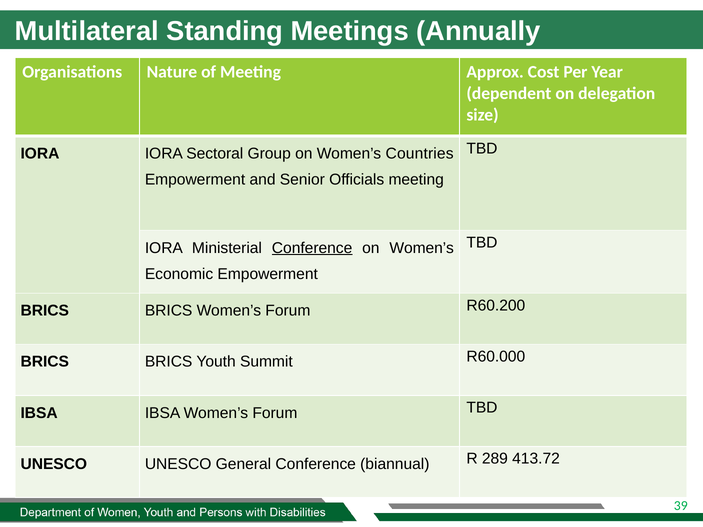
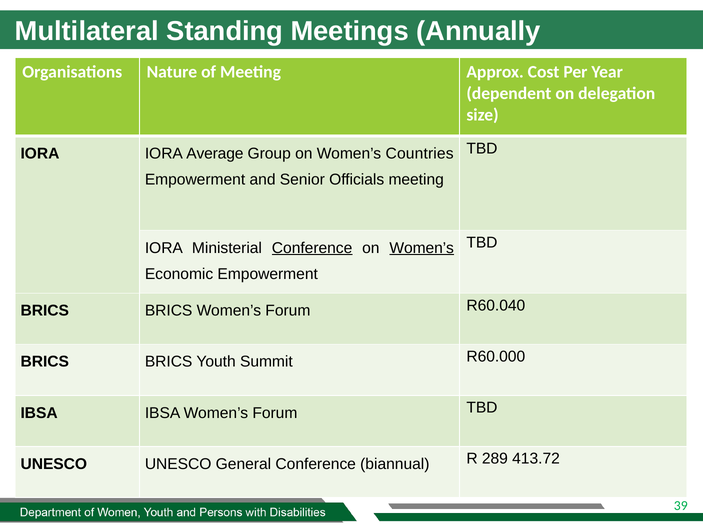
Sectoral: Sectoral -> Average
Women’s at (422, 248) underline: none -> present
R60.200: R60.200 -> R60.040
